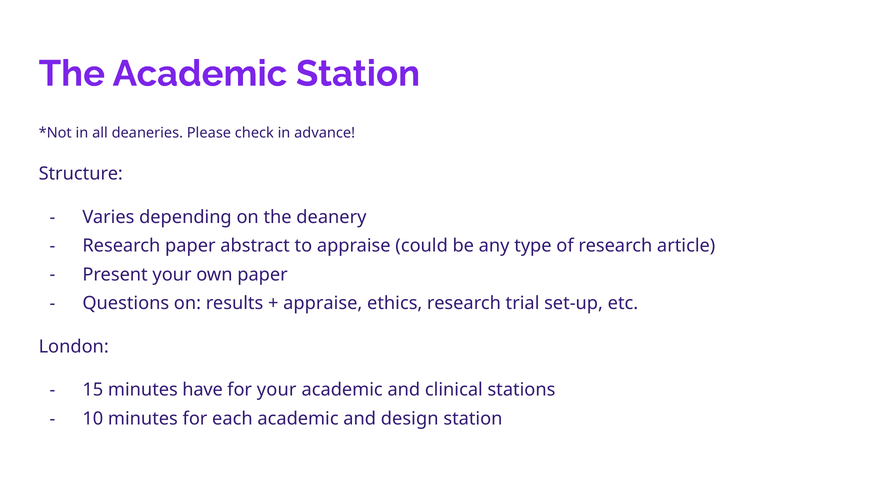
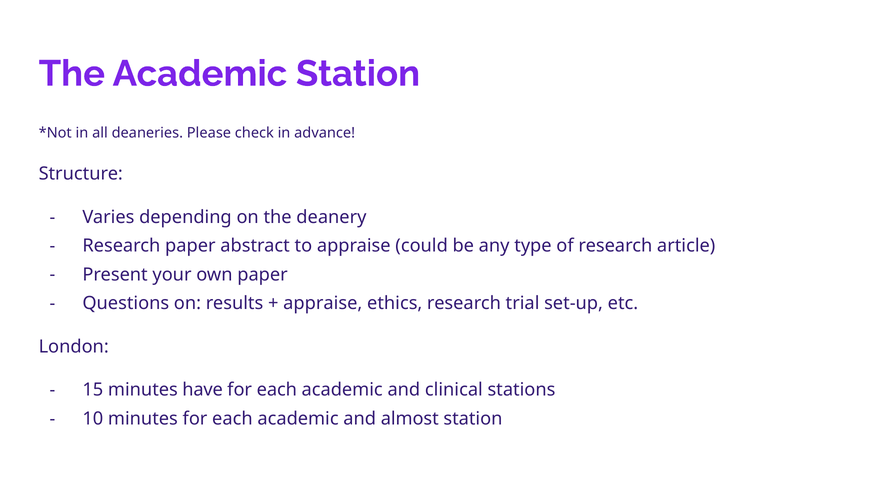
your at (277, 390): your -> each
design: design -> almost
